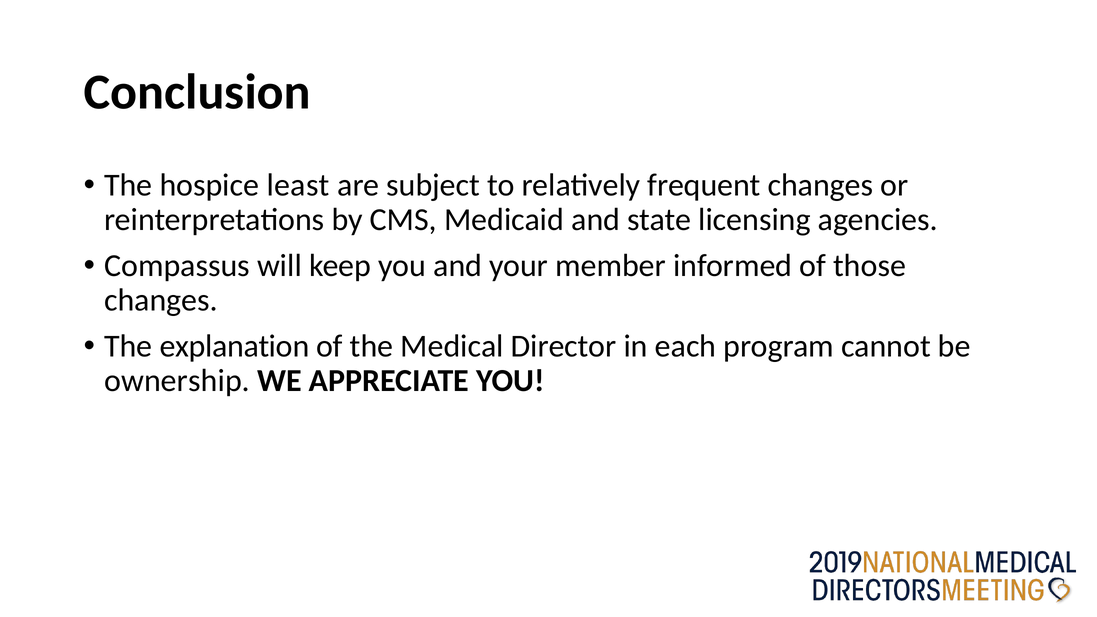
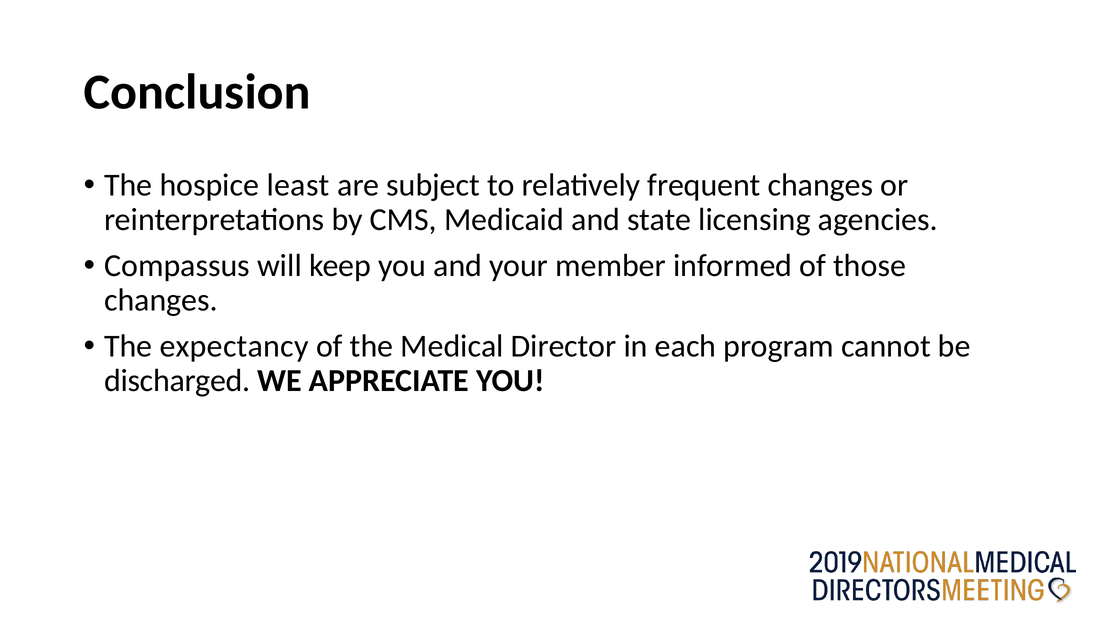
explanation: explanation -> expectancy
ownership: ownership -> discharged
